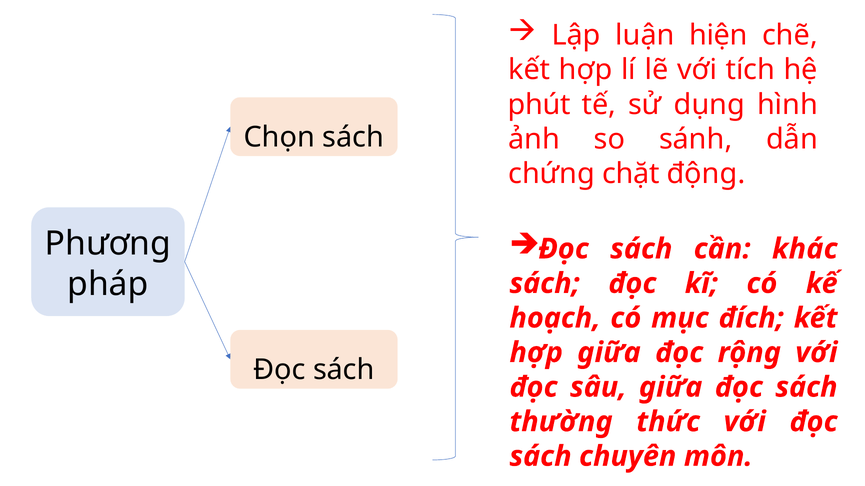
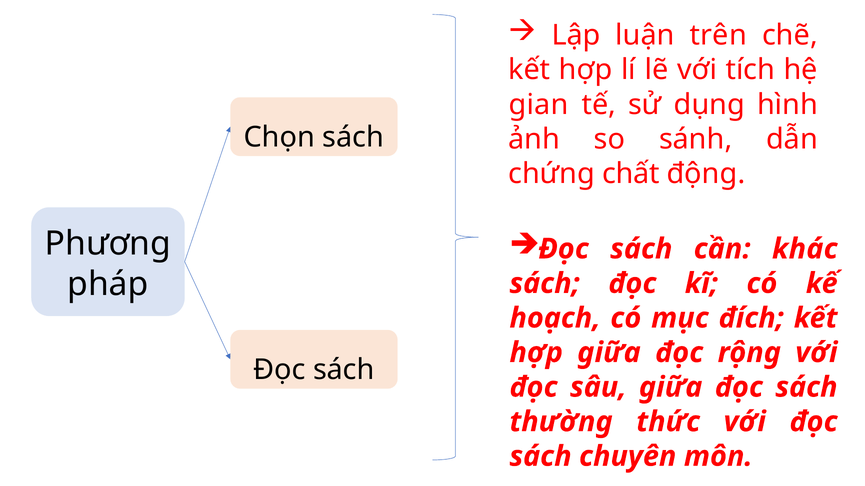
hiện: hiện -> trên
phút: phút -> gian
chặt: chặt -> chất
